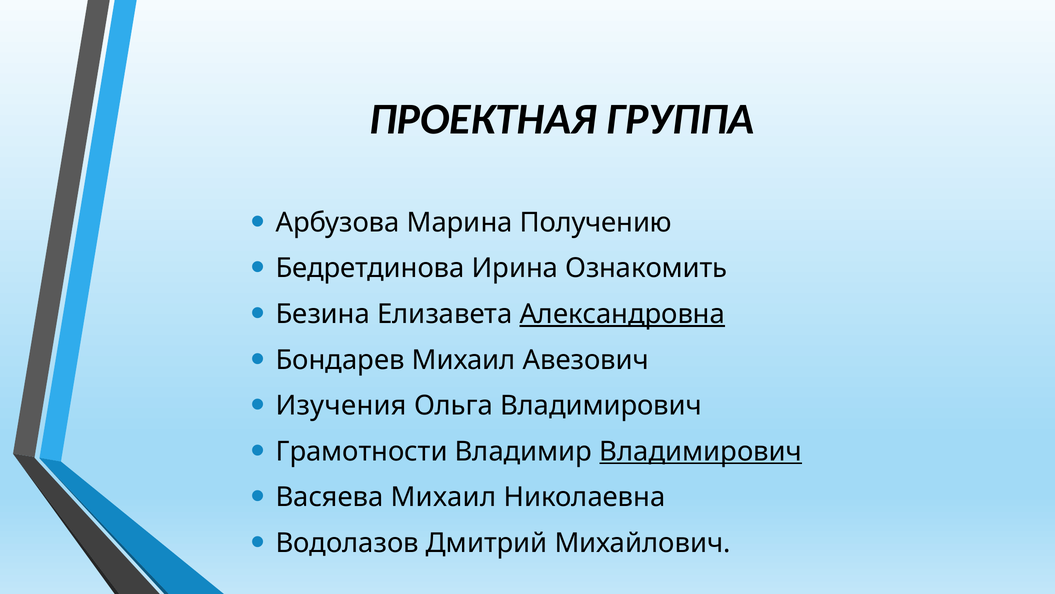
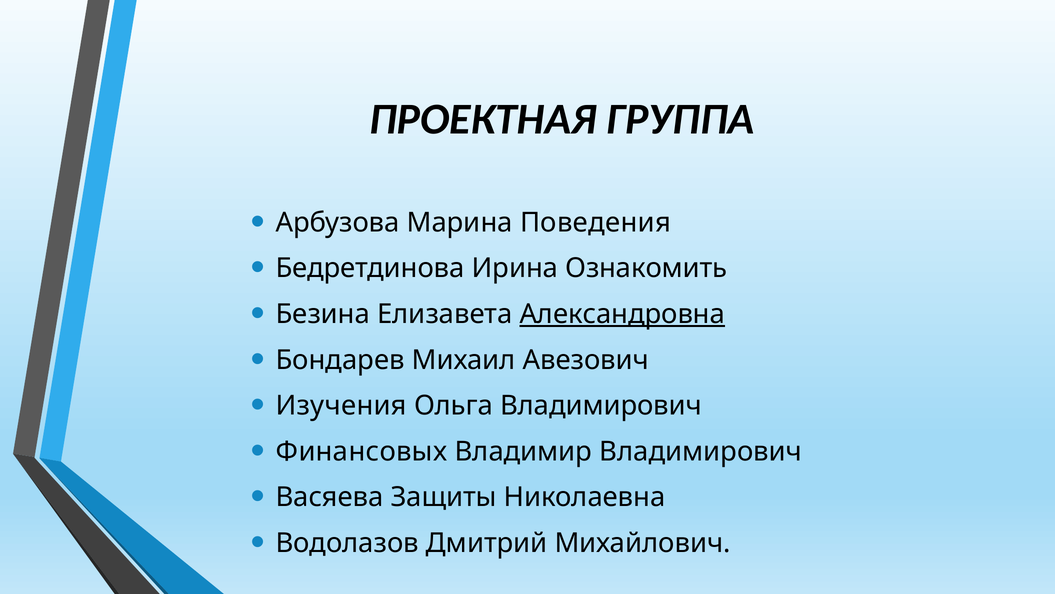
Получению: Получению -> Поведения
Грамотности: Грамотности -> Финансовых
Владимирович at (701, 451) underline: present -> none
Васяева Михаил: Михаил -> Защиты
